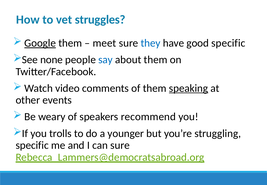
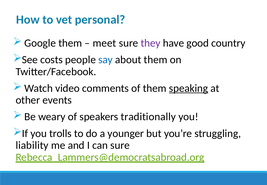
struggles: struggles -> personal
Google underline: present -> none
they colour: blue -> purple
good specific: specific -> country
none: none -> costs
recommend: recommend -> traditionally
specific at (32, 145): specific -> liability
